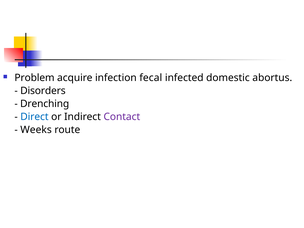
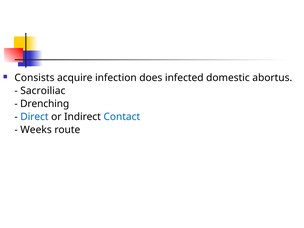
Problem: Problem -> Consists
fecal: fecal -> does
Disorders: Disorders -> Sacroiliac
Contact colour: purple -> blue
